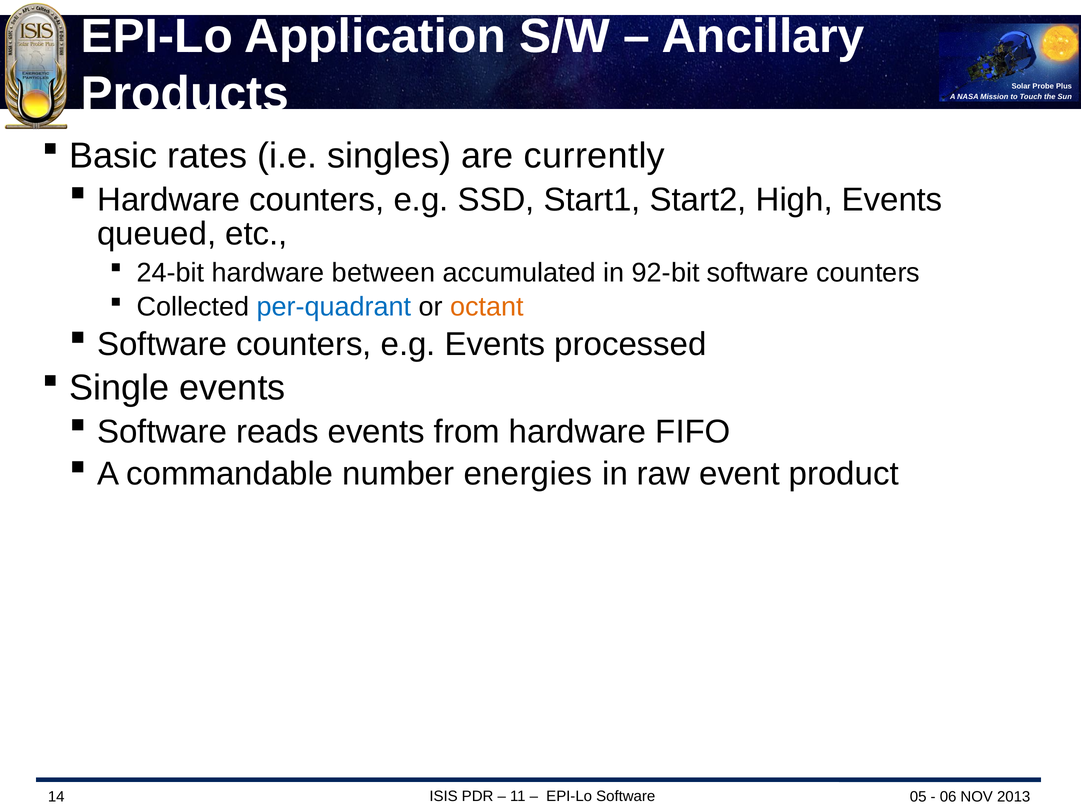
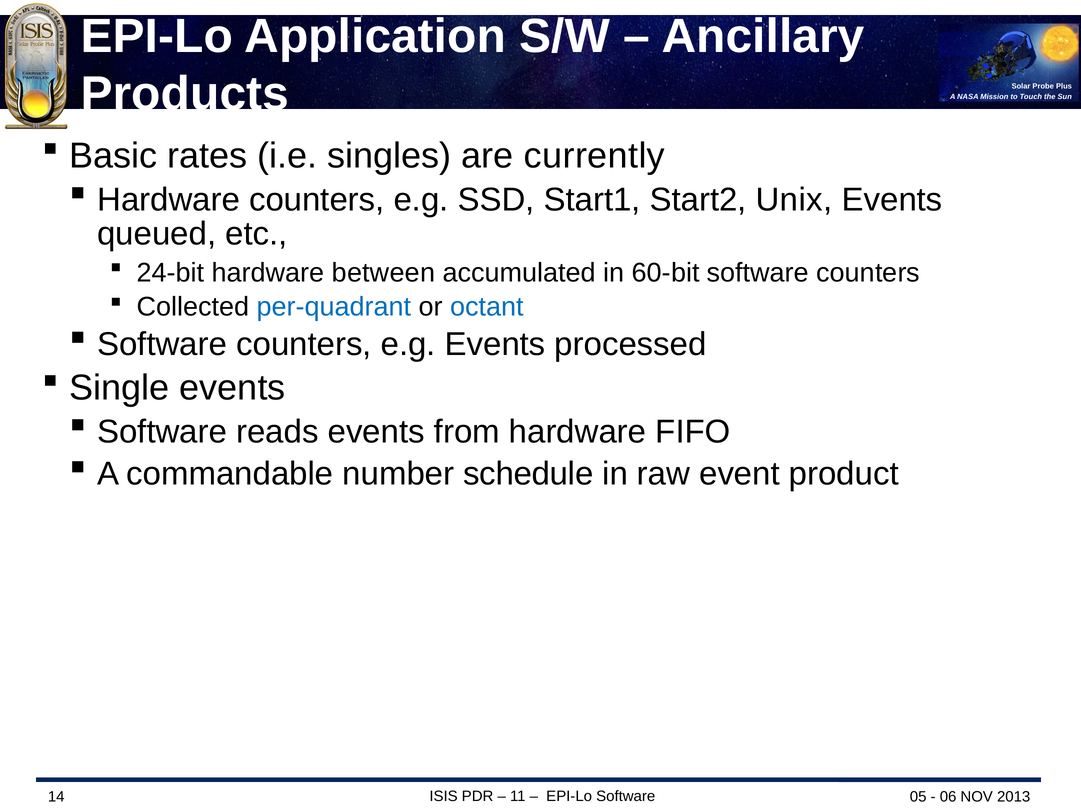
High: High -> Unix
92-bit: 92-bit -> 60-bit
octant colour: orange -> blue
energies: energies -> schedule
